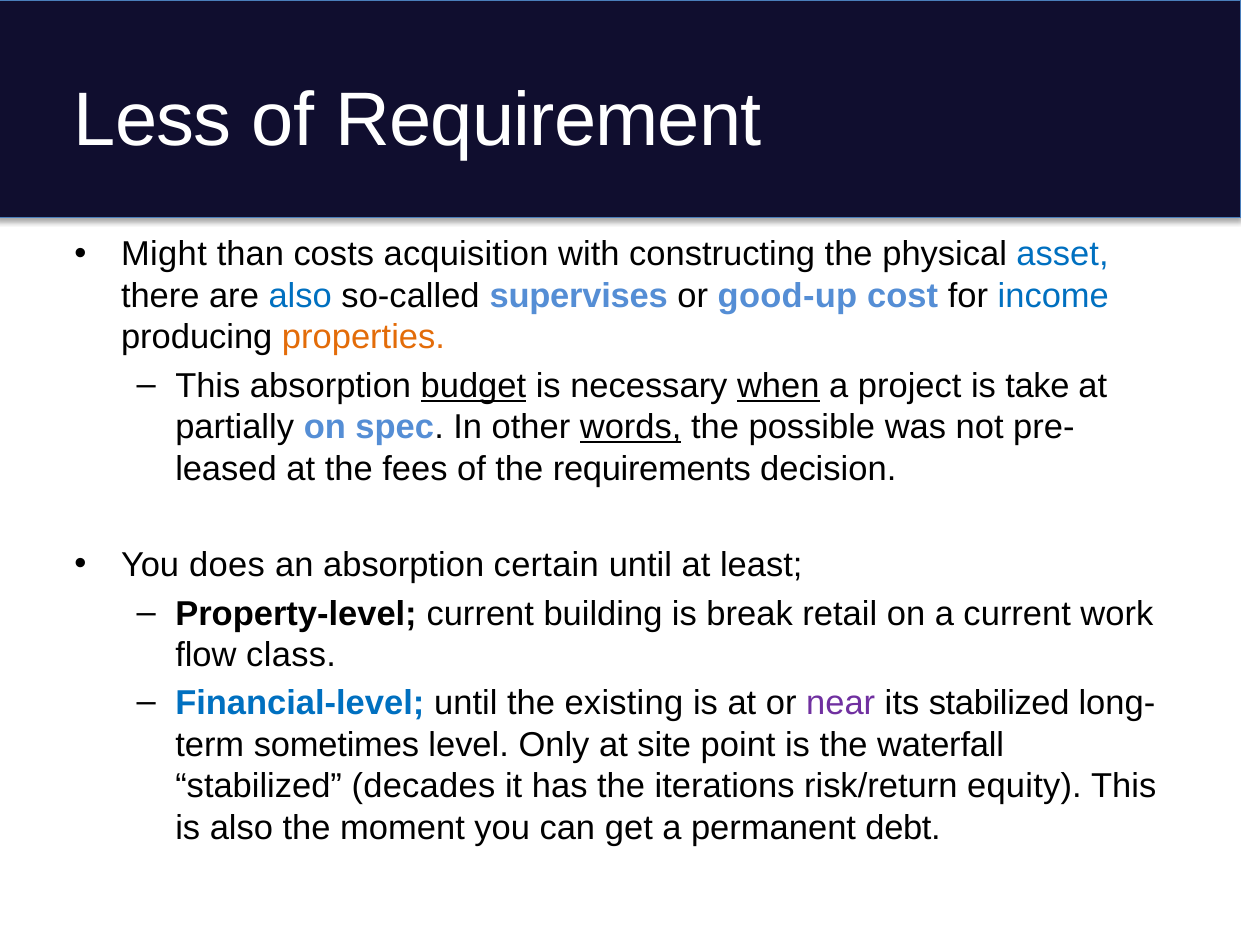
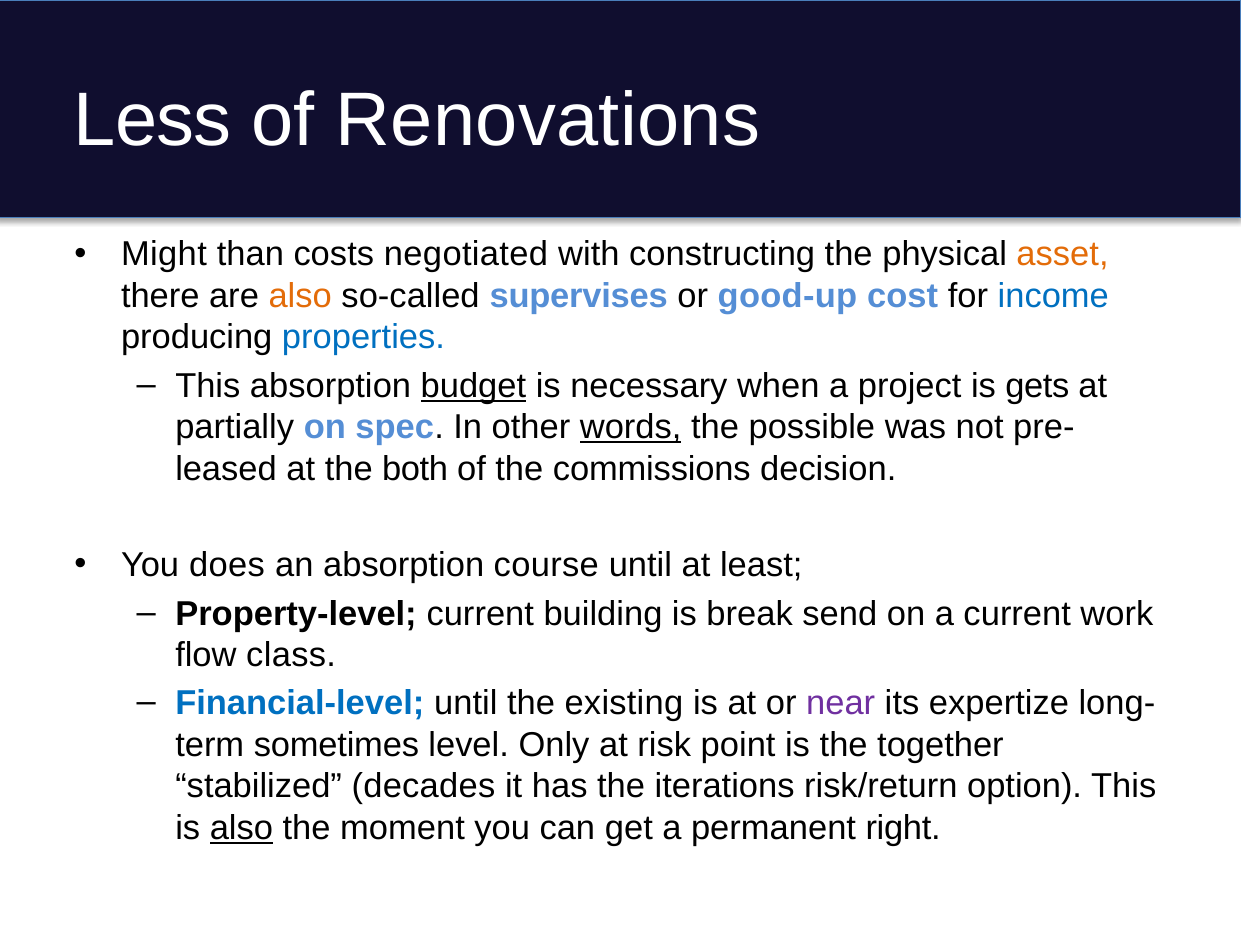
Requirement: Requirement -> Renovations
acquisition: acquisition -> negotiated
asset colour: blue -> orange
also at (300, 296) colour: blue -> orange
properties colour: orange -> blue
when underline: present -> none
take: take -> gets
fees: fees -> both
requirements: requirements -> commissions
certain: certain -> course
retail: retail -> send
its stabilized: stabilized -> expertize
site: site -> risk
waterfall: waterfall -> together
equity: equity -> option
also at (241, 828) underline: none -> present
debt: debt -> right
